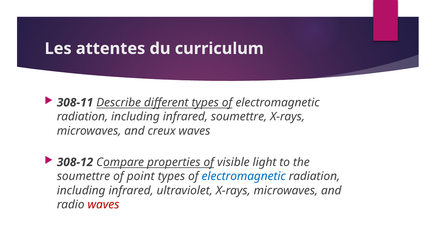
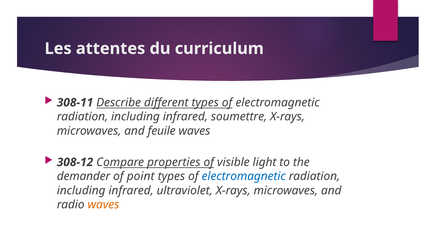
creux: creux -> feuile
soumettre at (83, 177): soumettre -> demander
waves at (103, 205) colour: red -> orange
